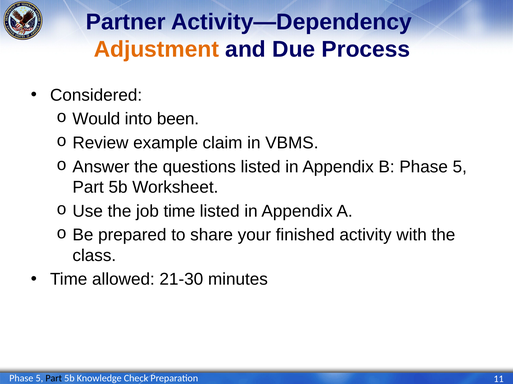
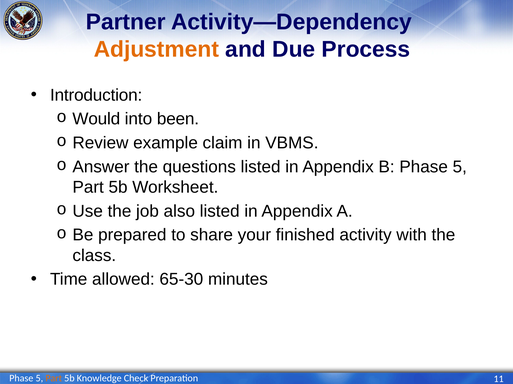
Considered: Considered -> Introduction
job time: time -> also
21-30: 21-30 -> 65-30
Part at (54, 379) colour: black -> orange
